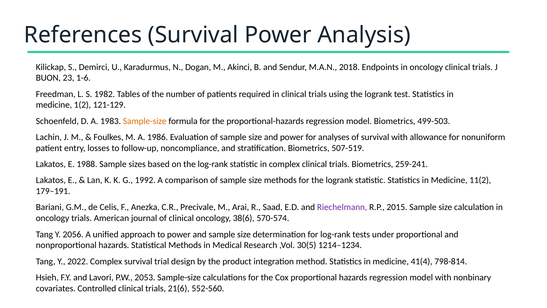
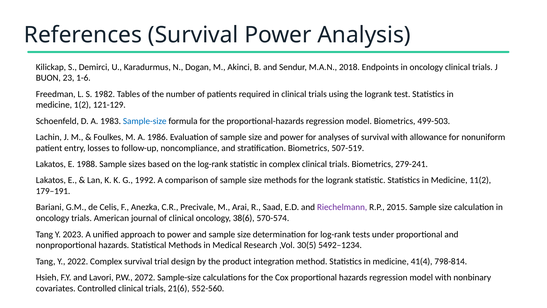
Sample-size at (145, 121) colour: orange -> blue
259-241: 259-241 -> 279-241
2056: 2056 -> 2023
1214–1234: 1214–1234 -> 5492–1234
2053: 2053 -> 2072
